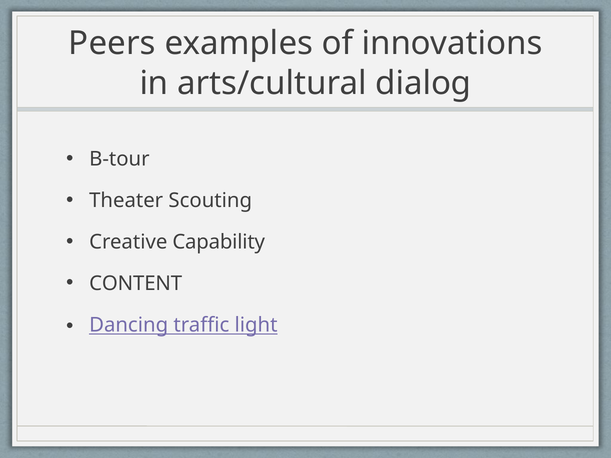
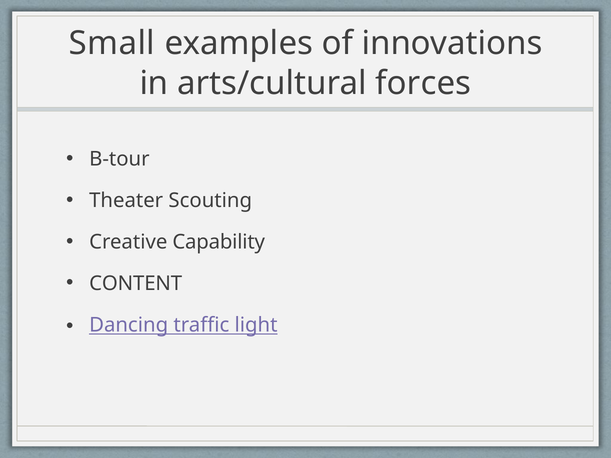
Peers: Peers -> Small
dialog: dialog -> forces
